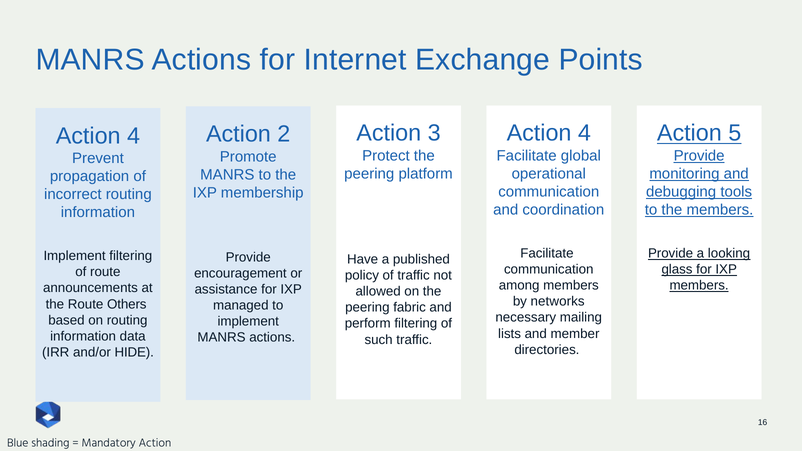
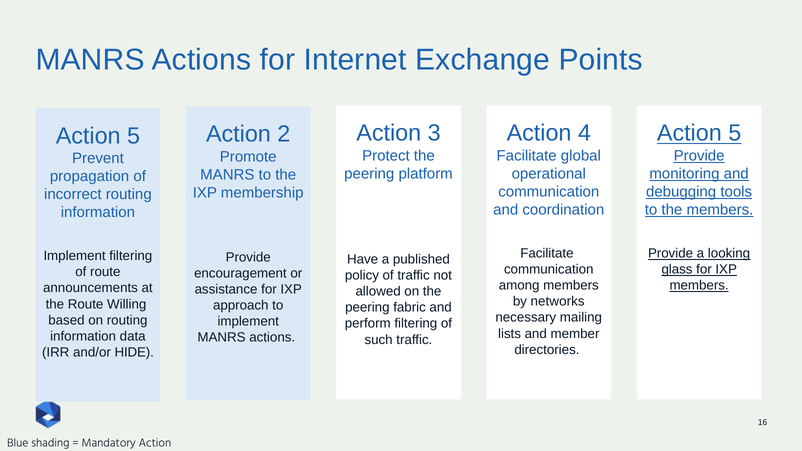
4 at (134, 136): 4 -> 5
Others: Others -> Willing
managed: managed -> approach
